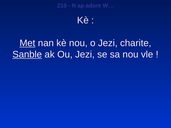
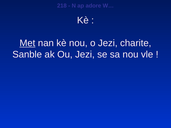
Sanble underline: present -> none
